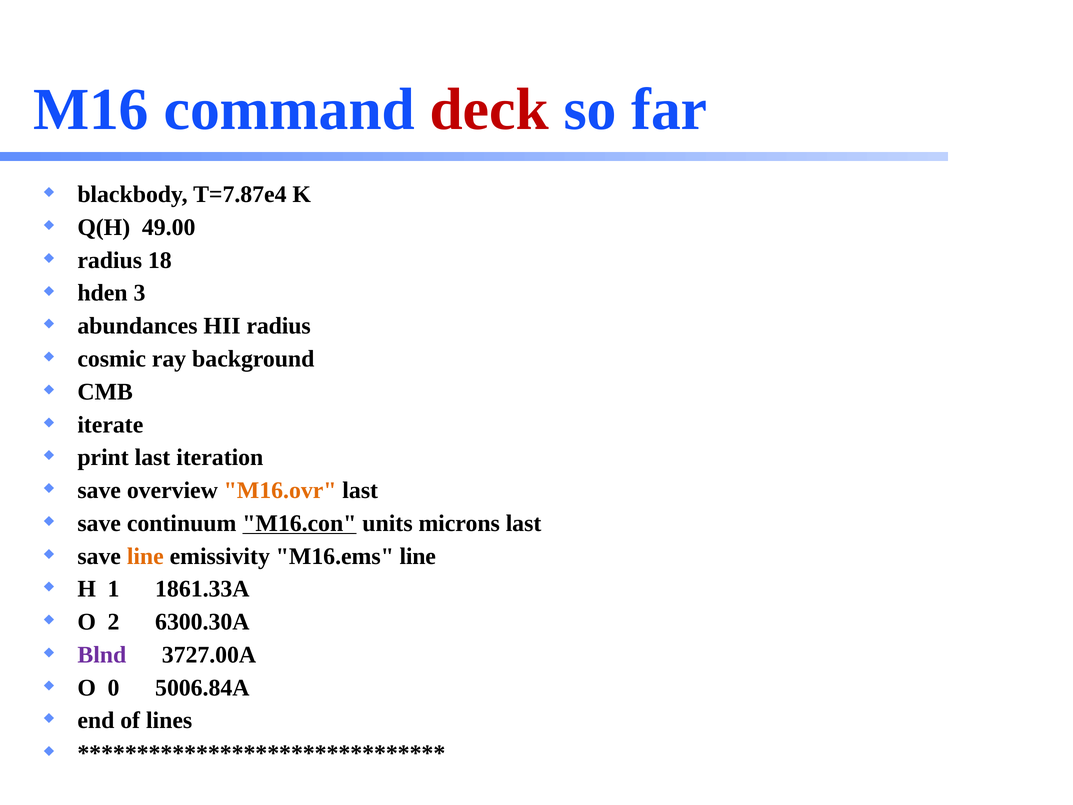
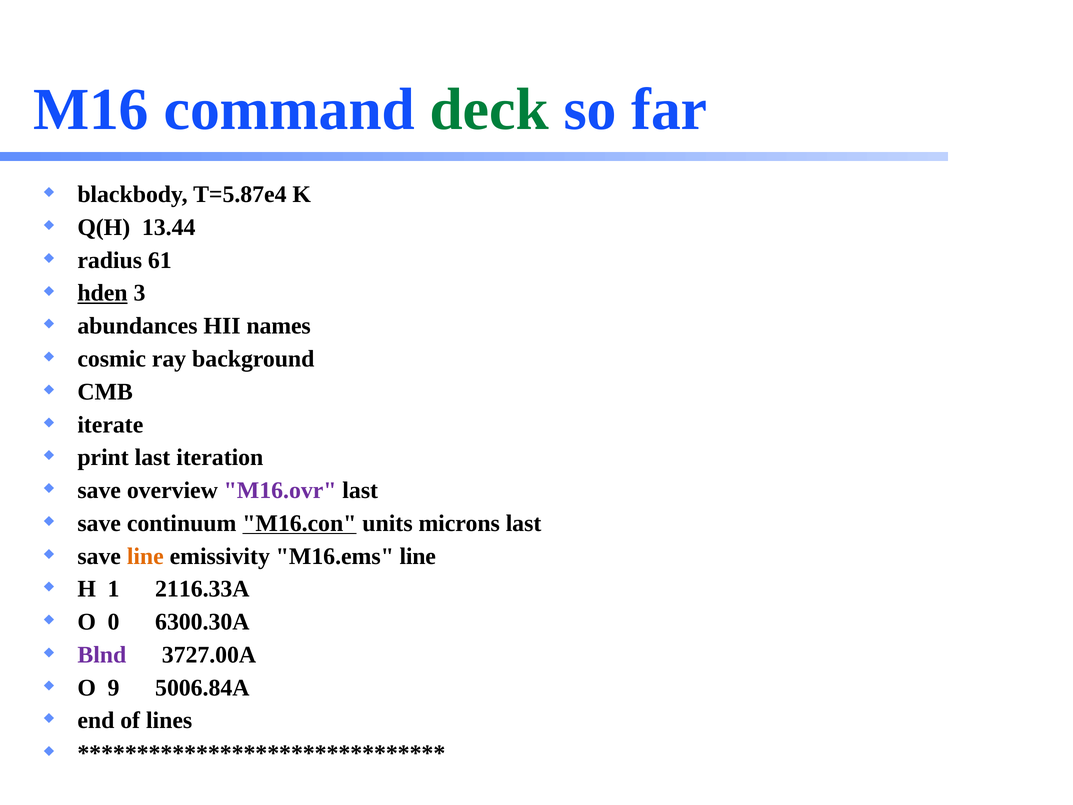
deck colour: red -> green
T=7.87e4: T=7.87e4 -> T=5.87e4
49.00: 49.00 -> 13.44
18: 18 -> 61
hden underline: none -> present
HII radius: radius -> names
M16.ovr colour: orange -> purple
1861.33A: 1861.33A -> 2116.33A
2: 2 -> 0
0: 0 -> 9
